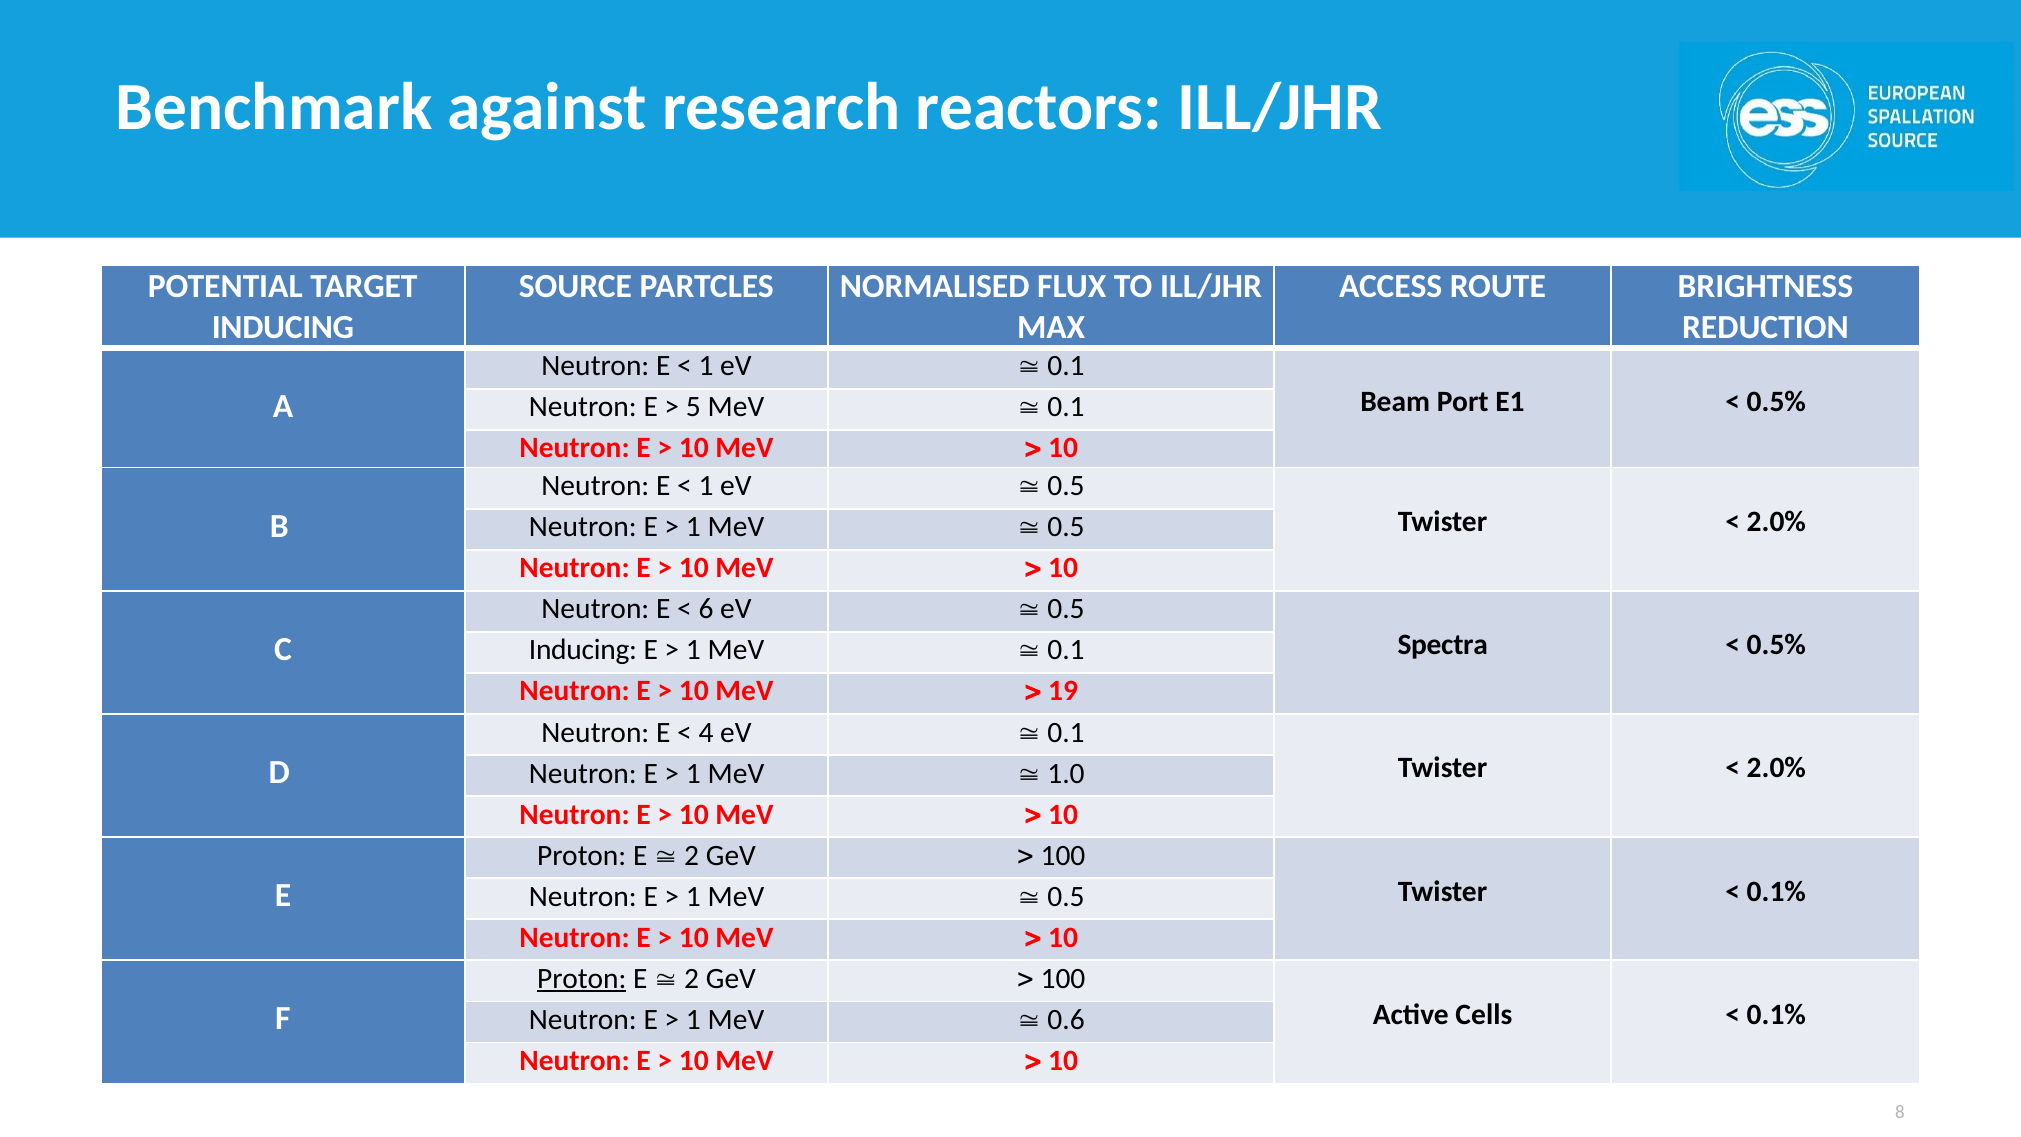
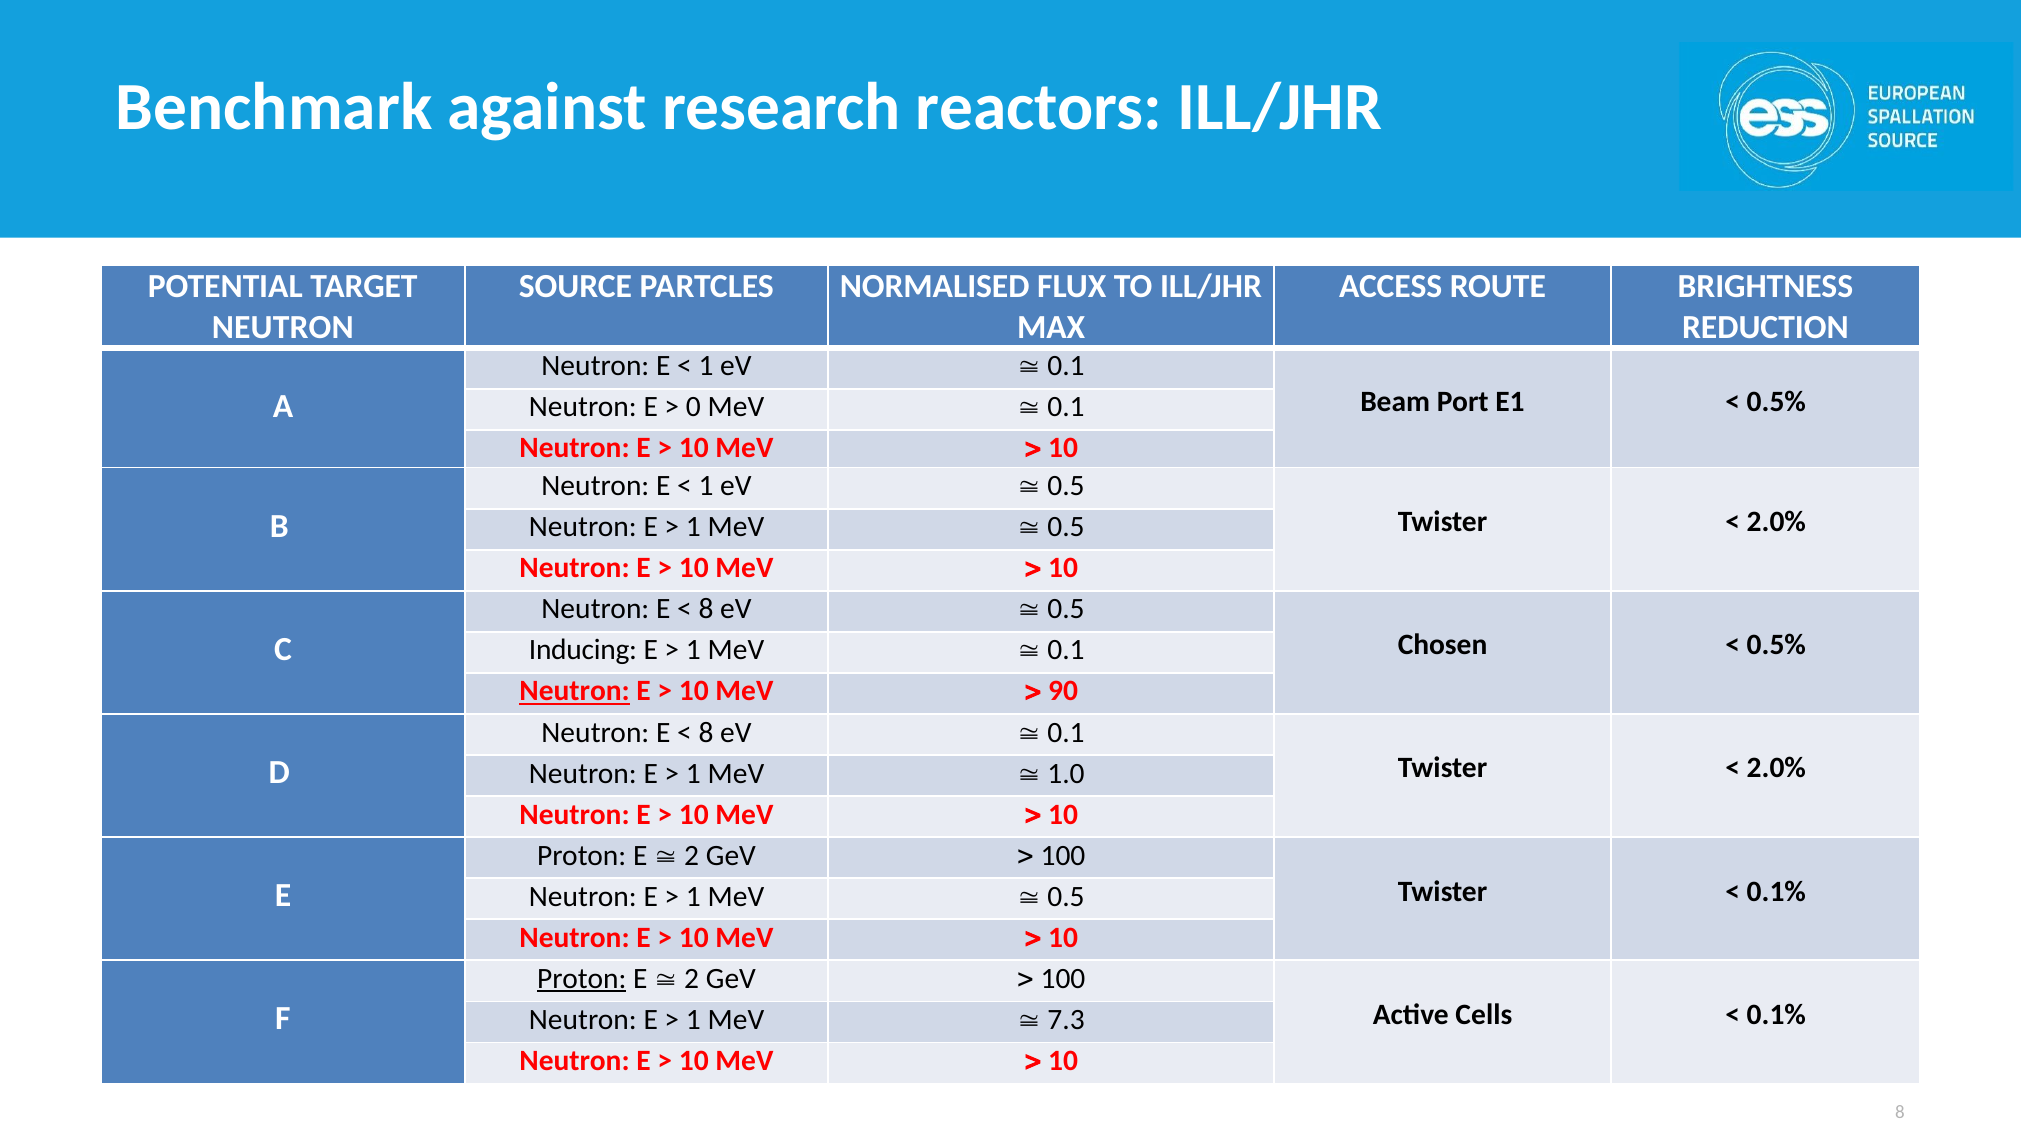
INDUCING at (283, 327): INDUCING -> NEUTRON
5: 5 -> 0
6 at (706, 609): 6 -> 8
Spectra: Spectra -> Chosen
Neutron at (575, 691) underline: none -> present
19: 19 -> 90
4 at (706, 732): 4 -> 8
0.6: 0.6 -> 7.3
